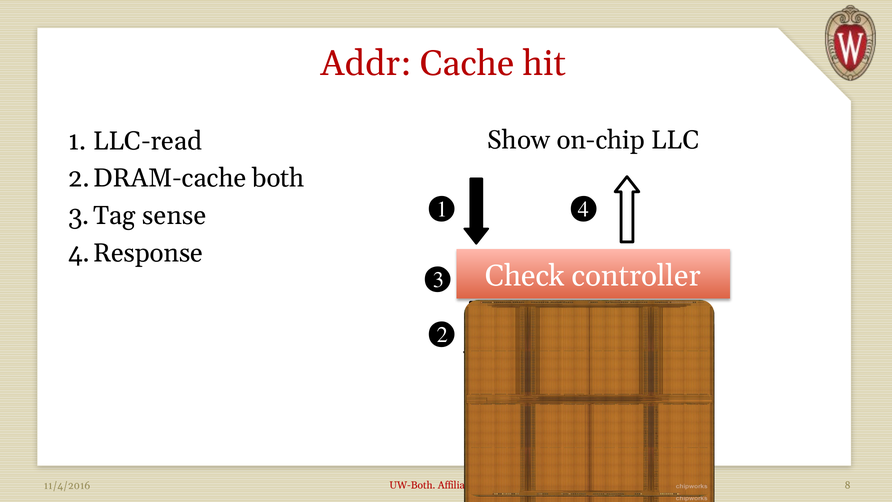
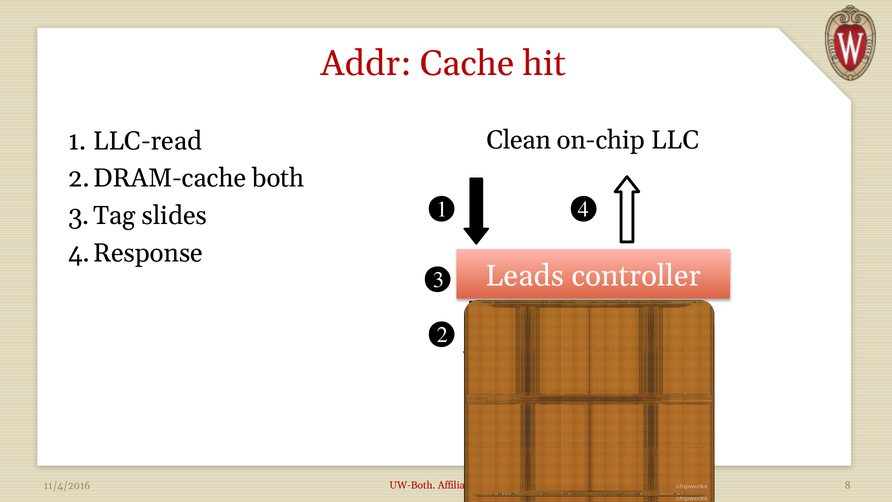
Show: Show -> Clean
sense: sense -> slides
Check: Check -> Leads
